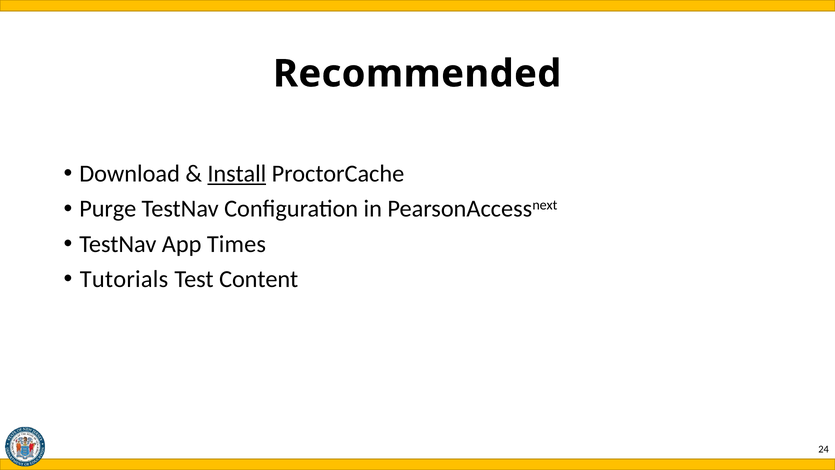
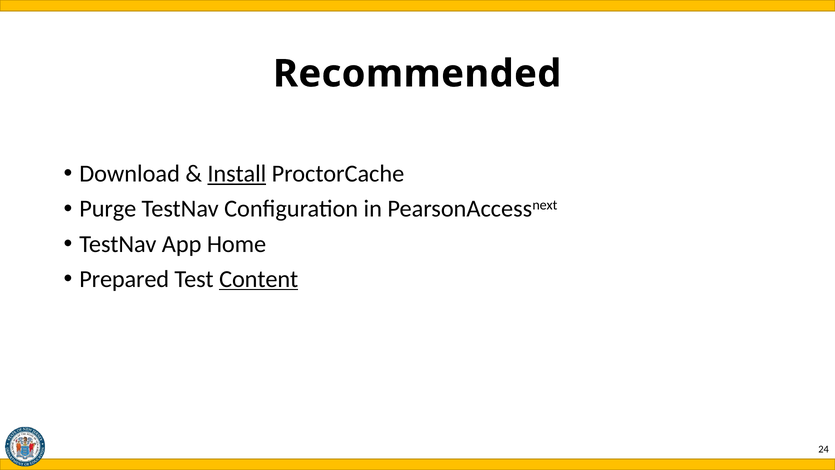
Times: Times -> Home
Tutorials: Tutorials -> Prepared
Content underline: none -> present
